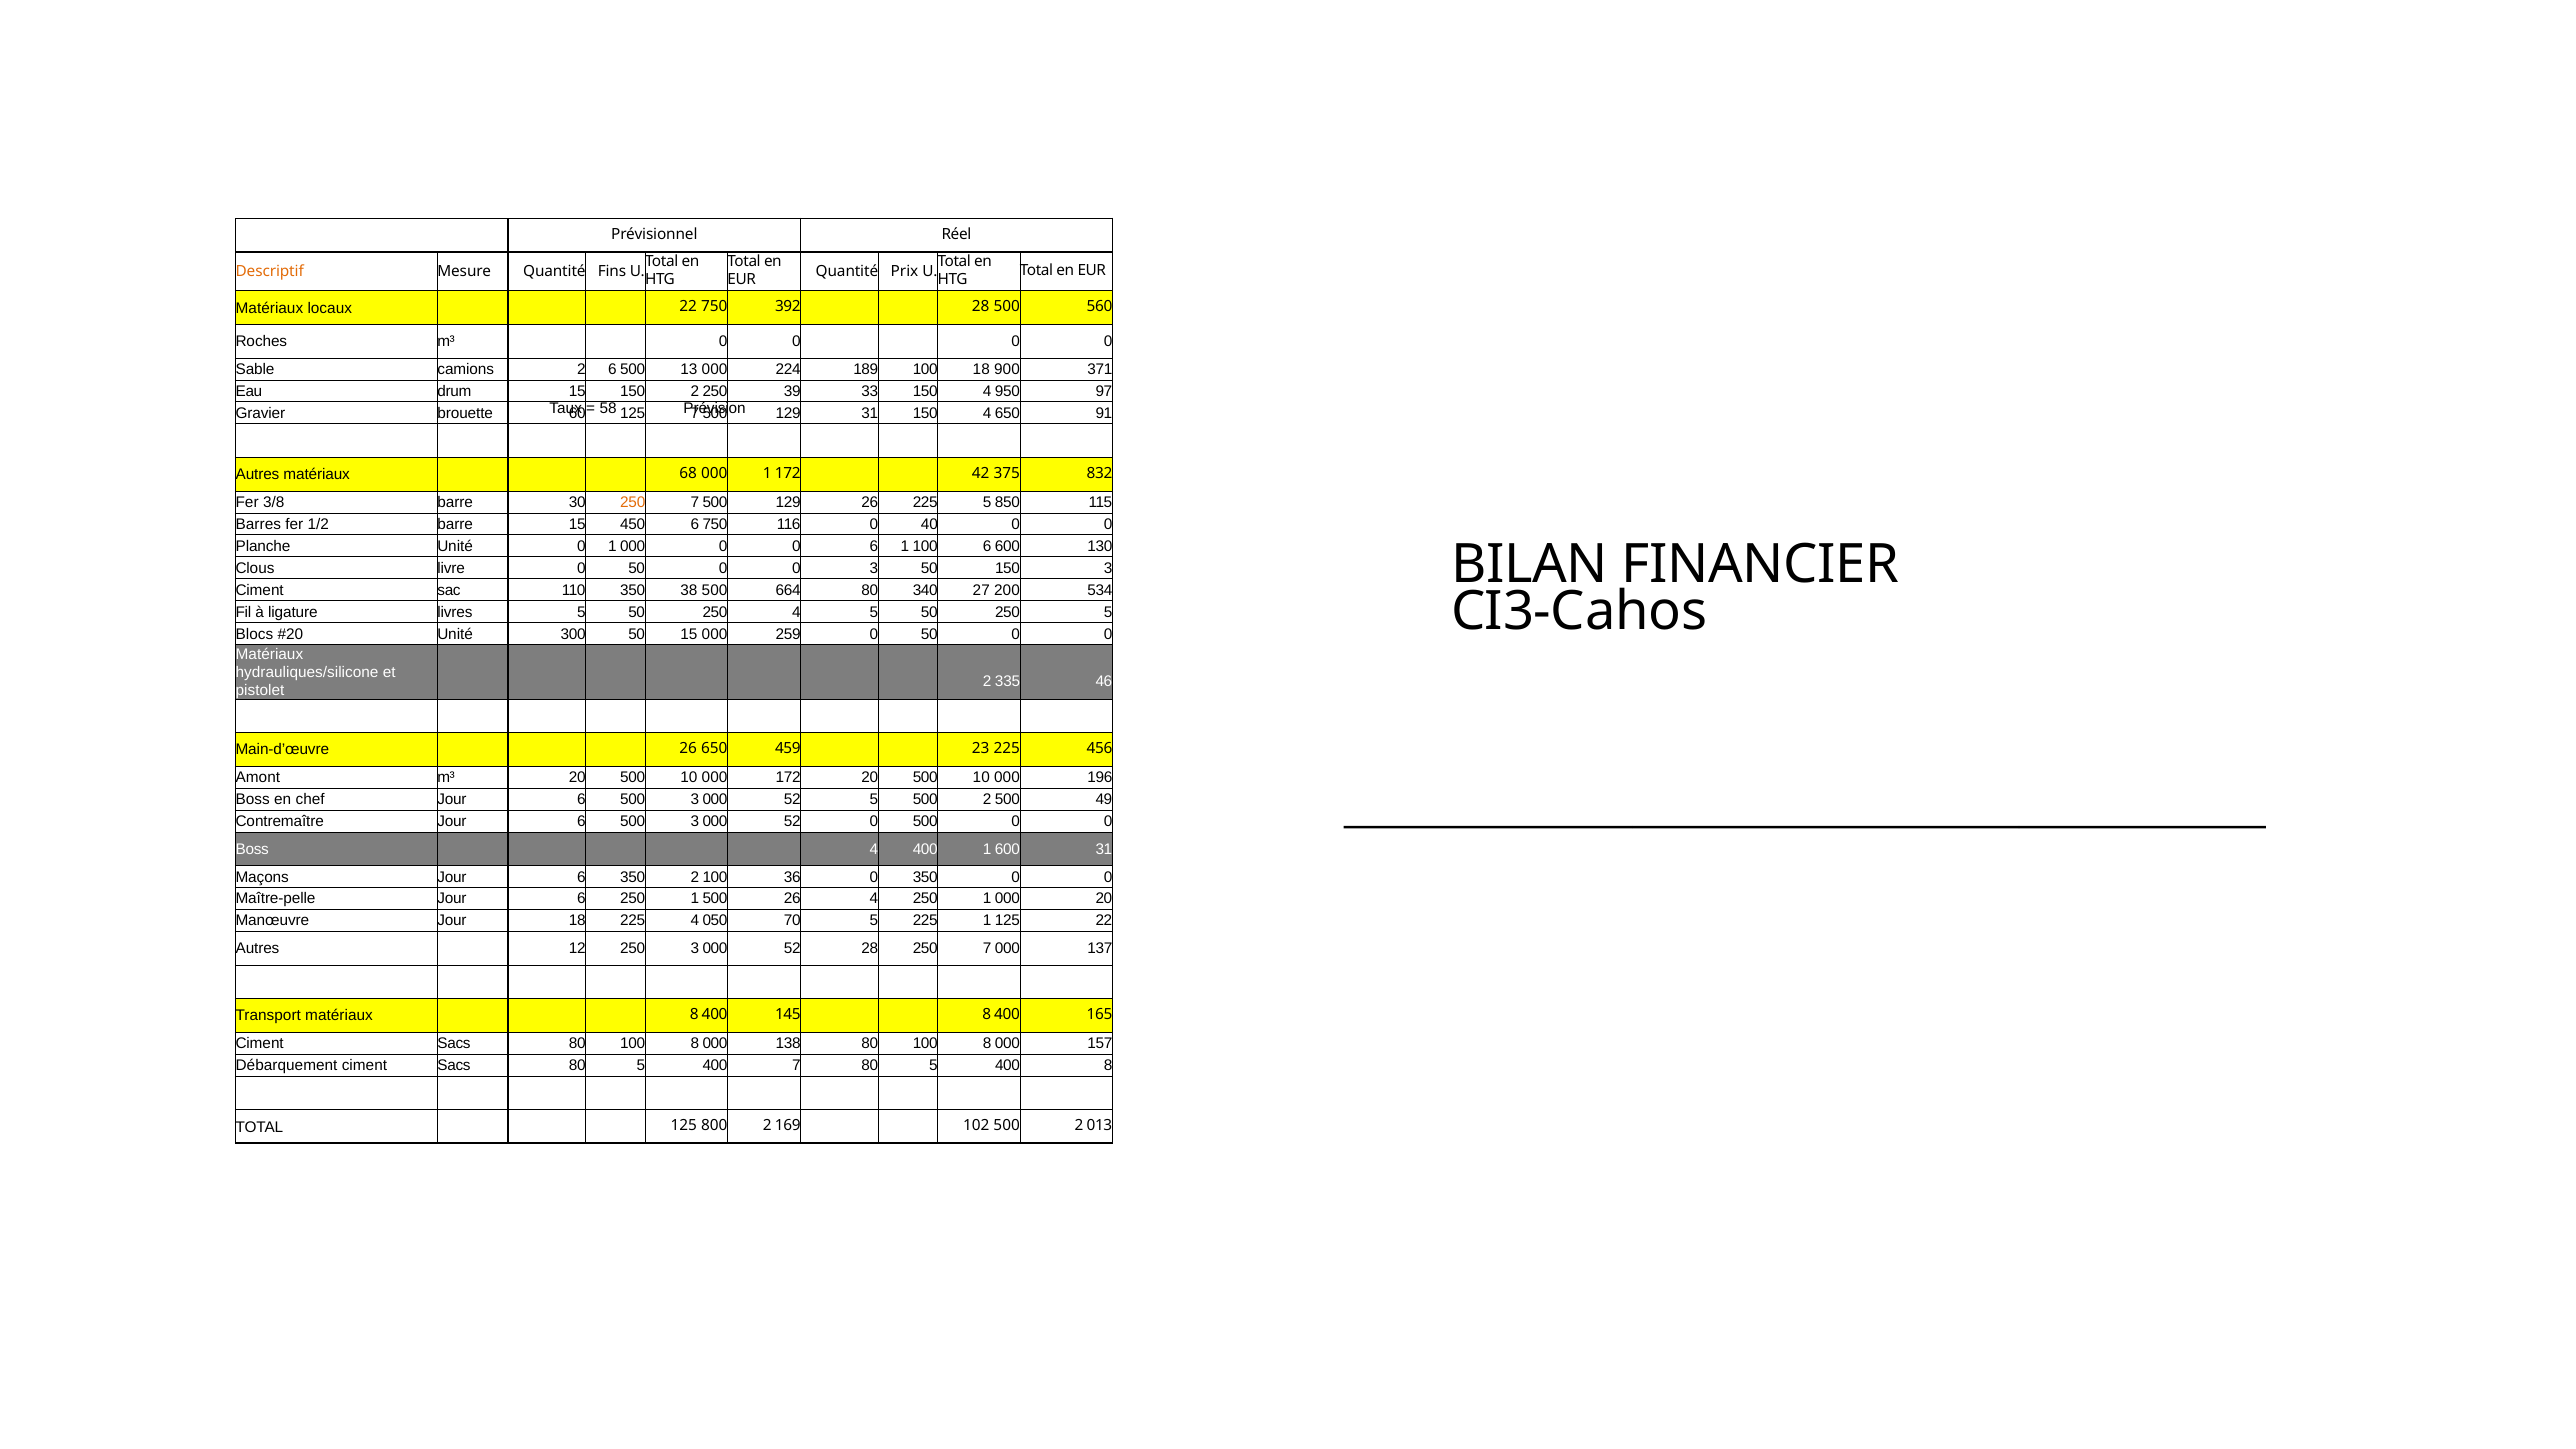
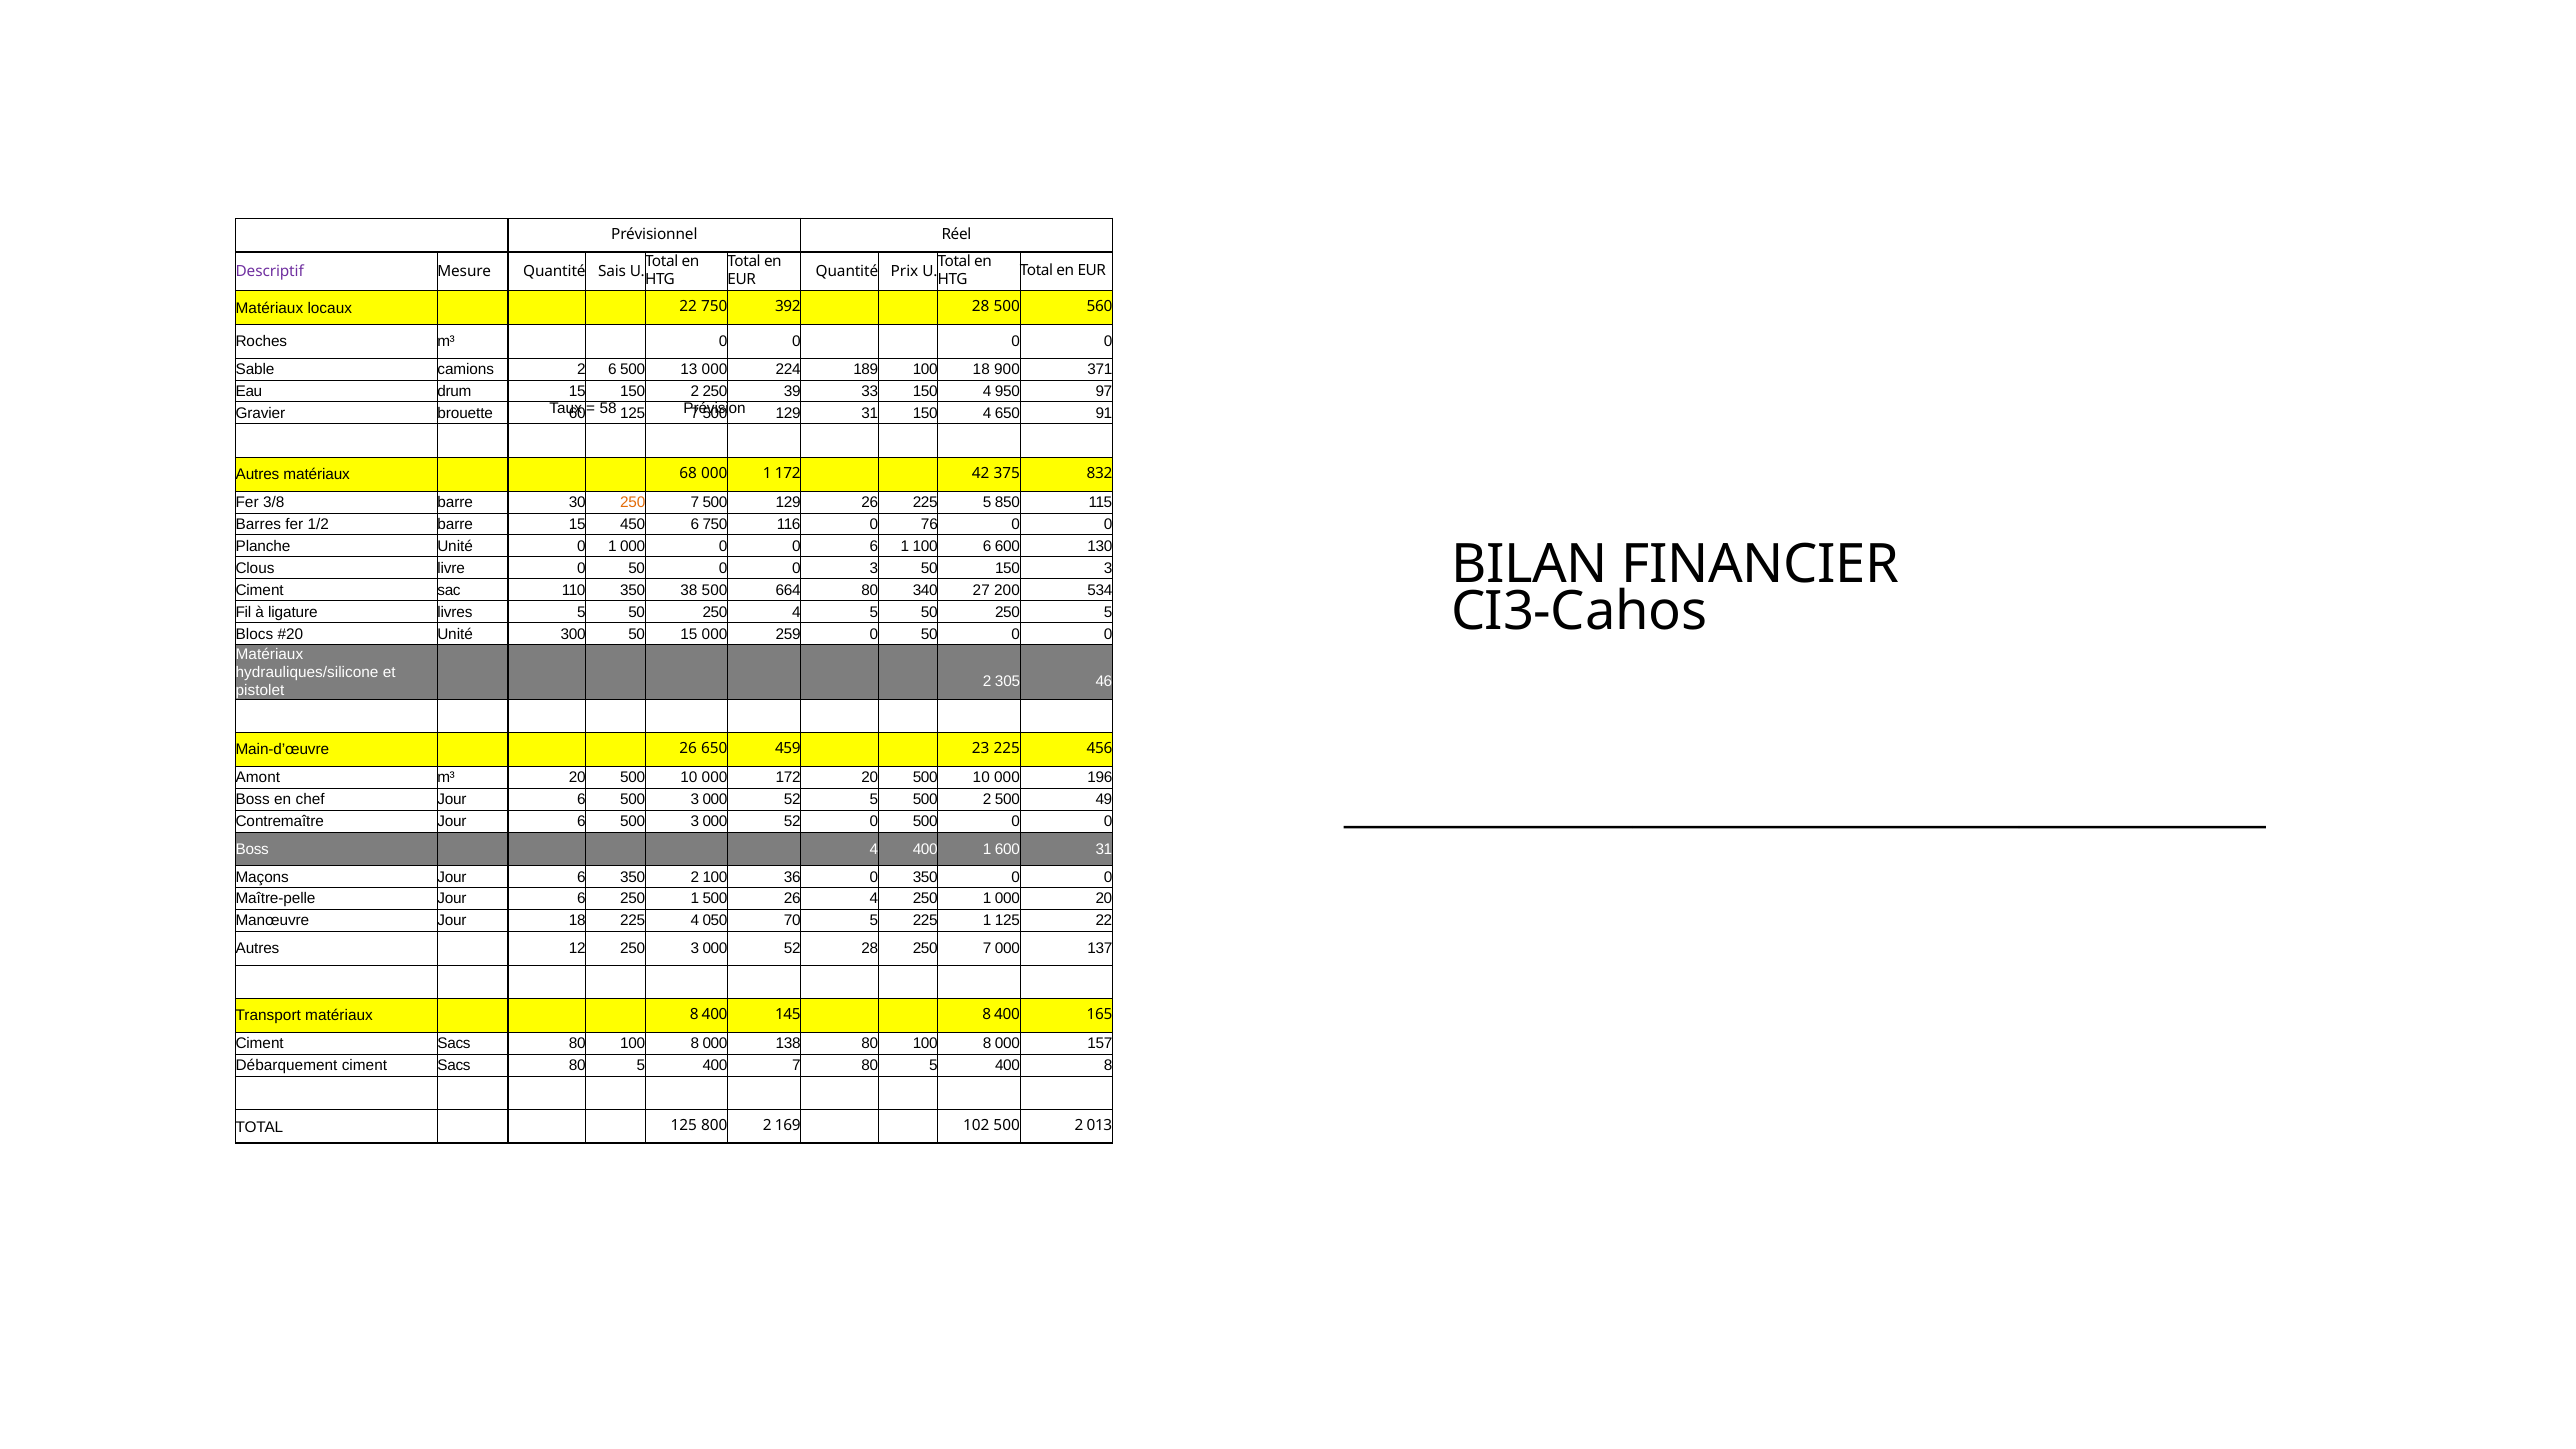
Descriptif colour: orange -> purple
Fins: Fins -> Sais
40: 40 -> 76
335: 335 -> 305
